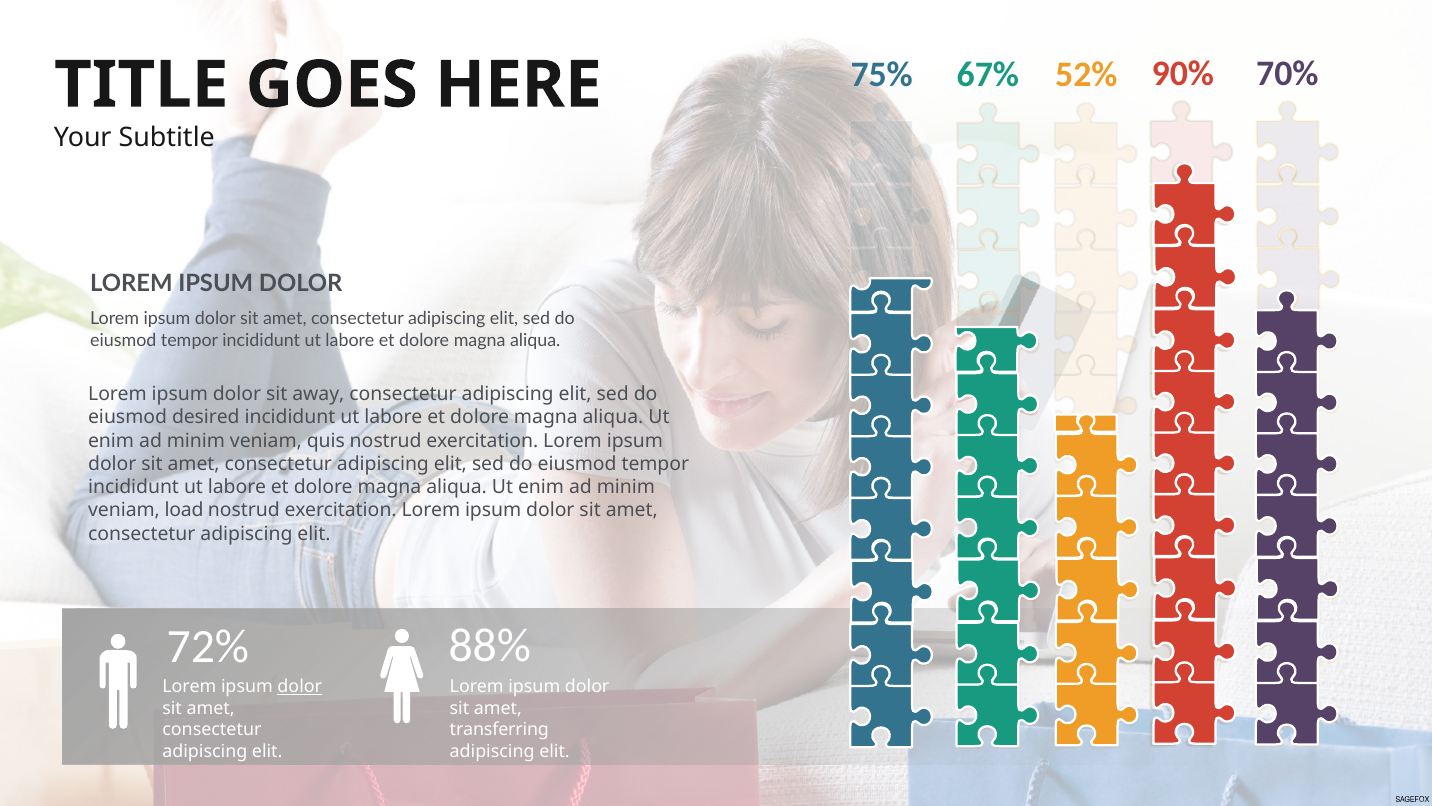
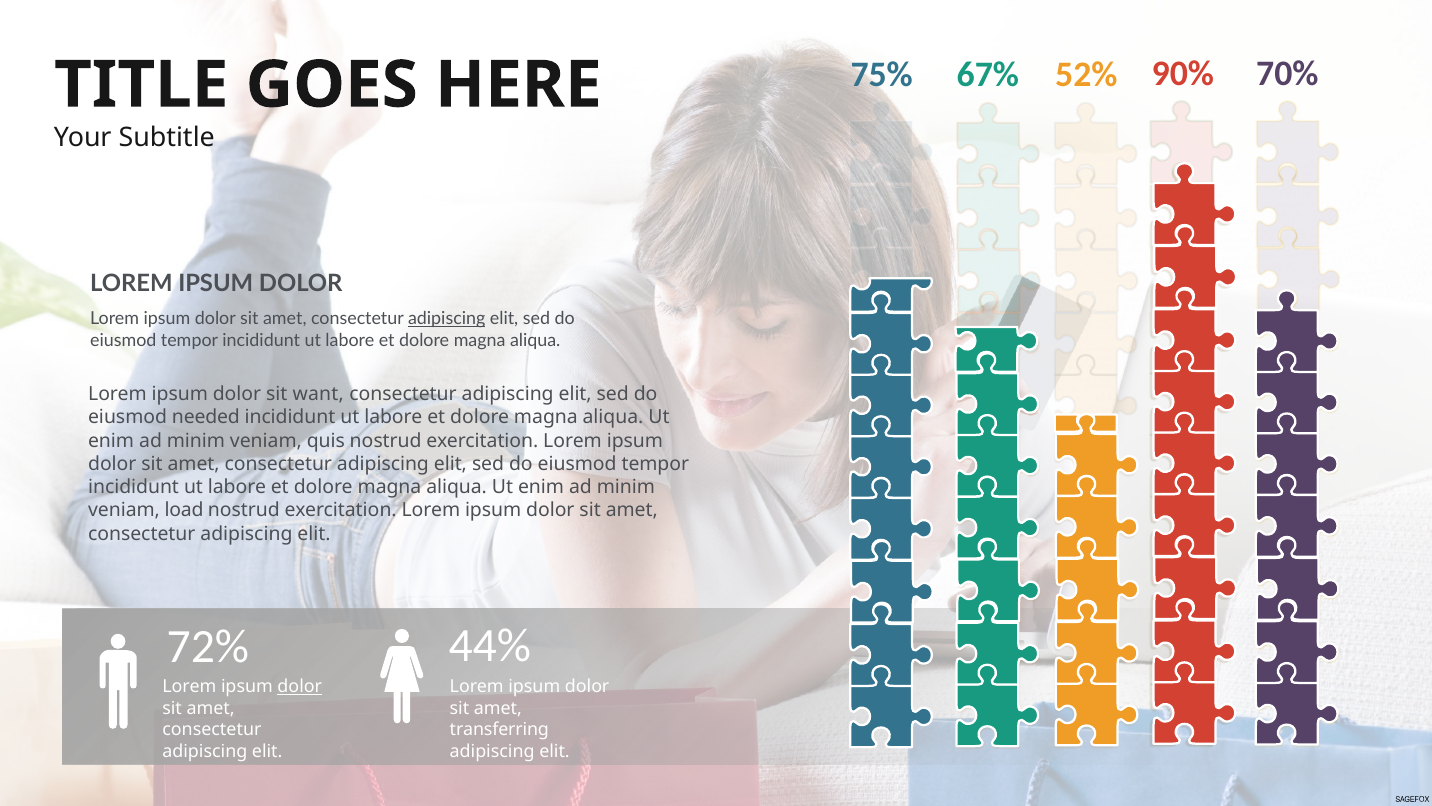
adipiscing at (447, 319) underline: none -> present
away: away -> want
desired: desired -> needed
88%: 88% -> 44%
